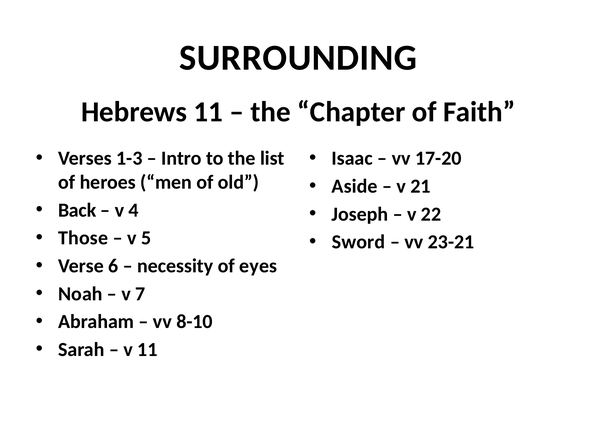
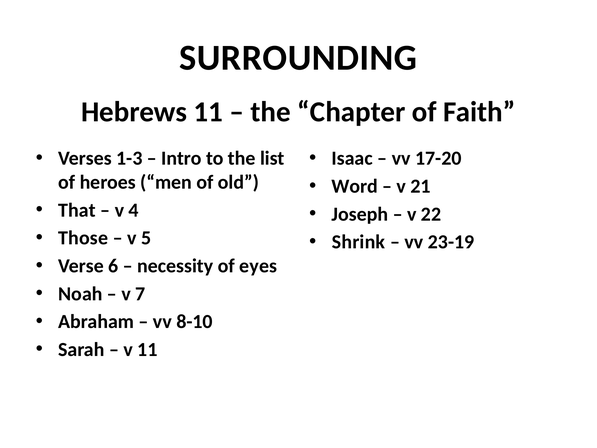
Aside: Aside -> Word
Back: Back -> That
Sword: Sword -> Shrink
23-21: 23-21 -> 23-19
